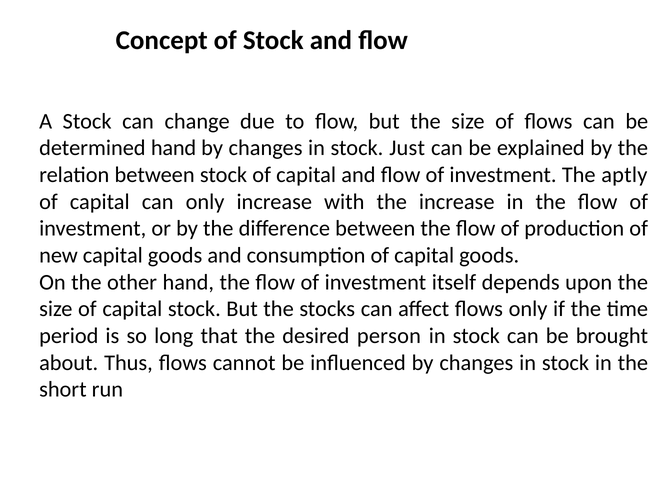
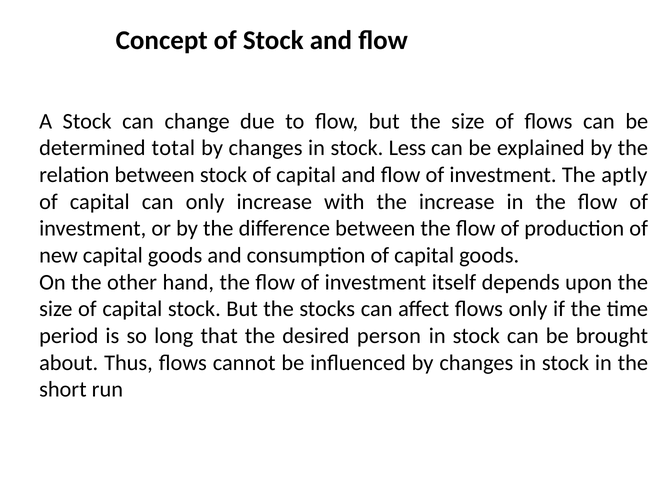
determined hand: hand -> total
Just: Just -> Less
